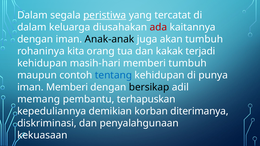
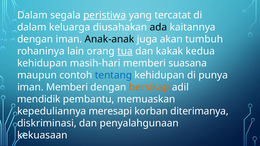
ada colour: red -> black
kita: kita -> lain
tua underline: none -> present
terjadi: terjadi -> kedua
memberi tumbuh: tumbuh -> suasana
bersikap colour: black -> orange
memang: memang -> mendidik
terhapuskan: terhapuskan -> memuaskan
demikian: demikian -> meresapi
